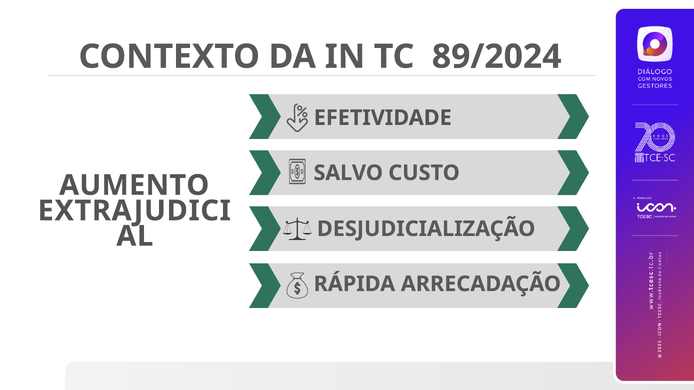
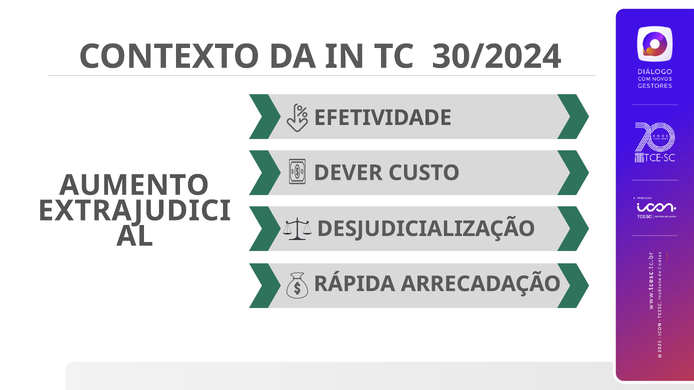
89/2024: 89/2024 -> 30/2024
SALVO: SALVO -> DEVER
